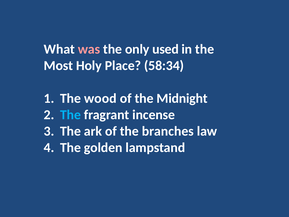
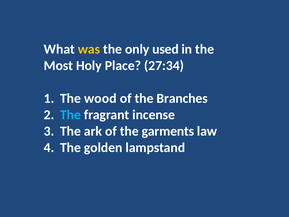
was colour: pink -> yellow
58:34: 58:34 -> 27:34
Midnight: Midnight -> Branches
branches: branches -> garments
